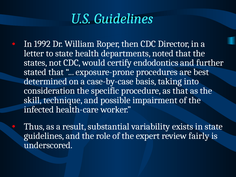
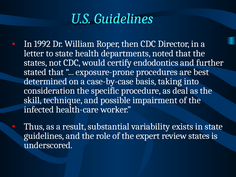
as that: that -> deal
review fairly: fairly -> states
